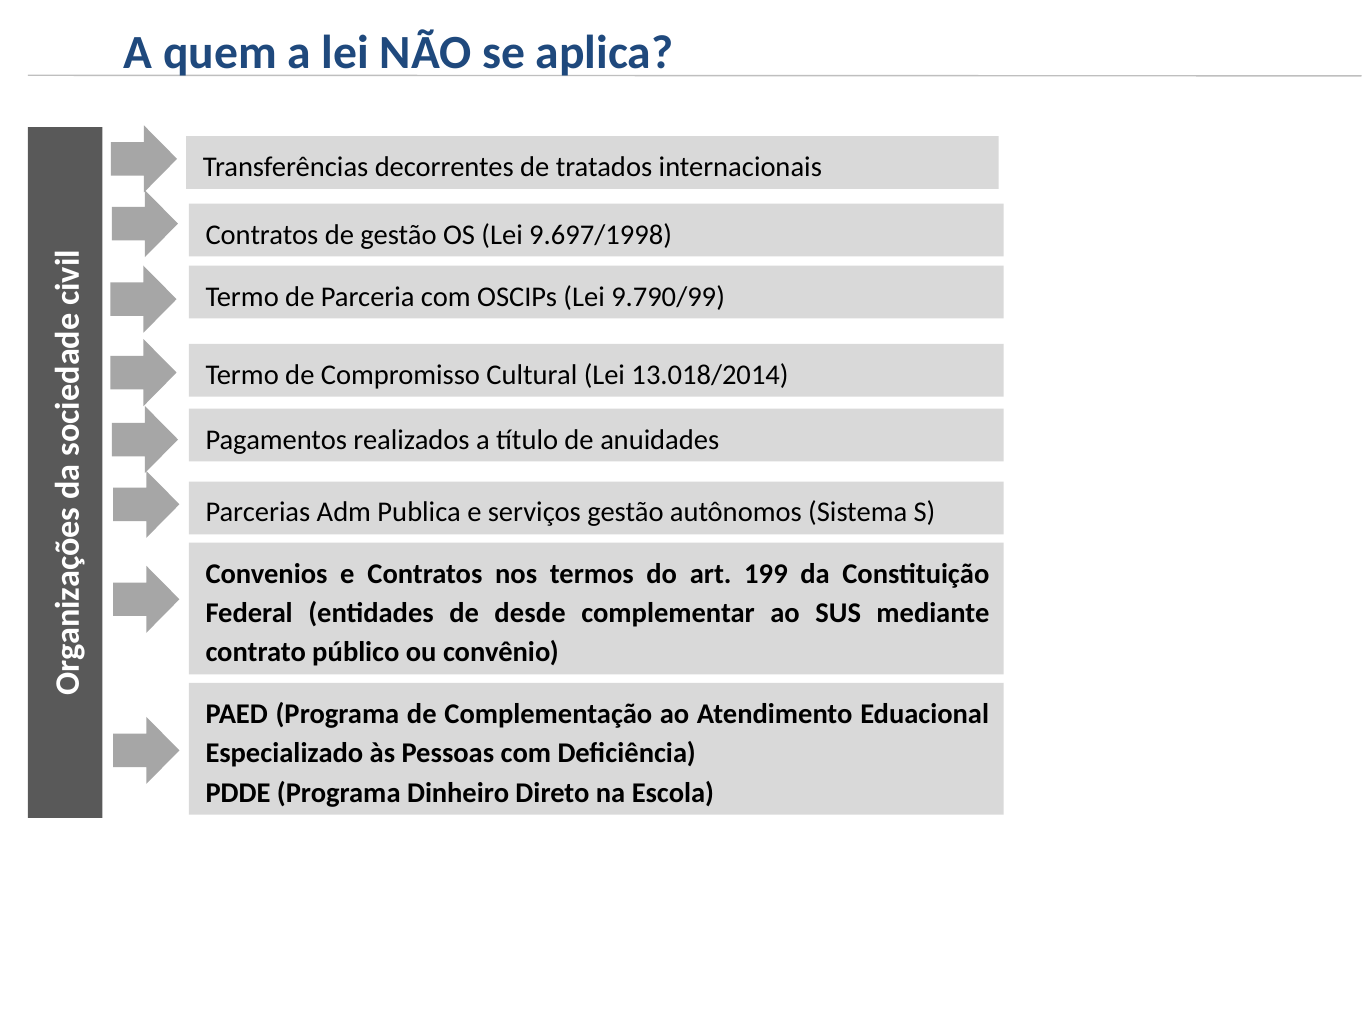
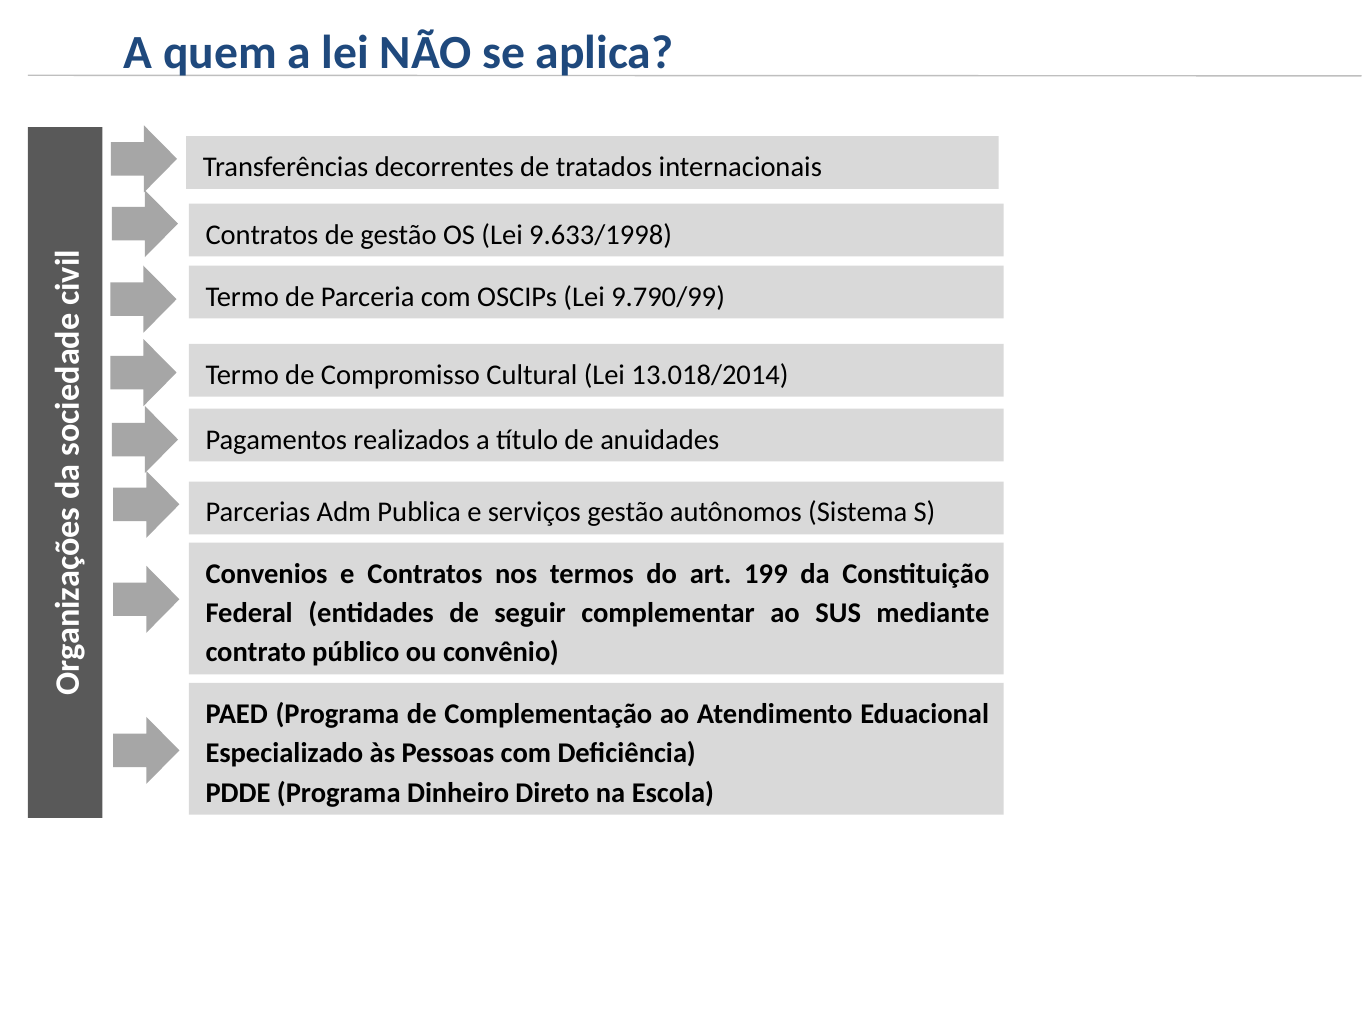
9.697/1998: 9.697/1998 -> 9.633/1998
desde: desde -> seguir
